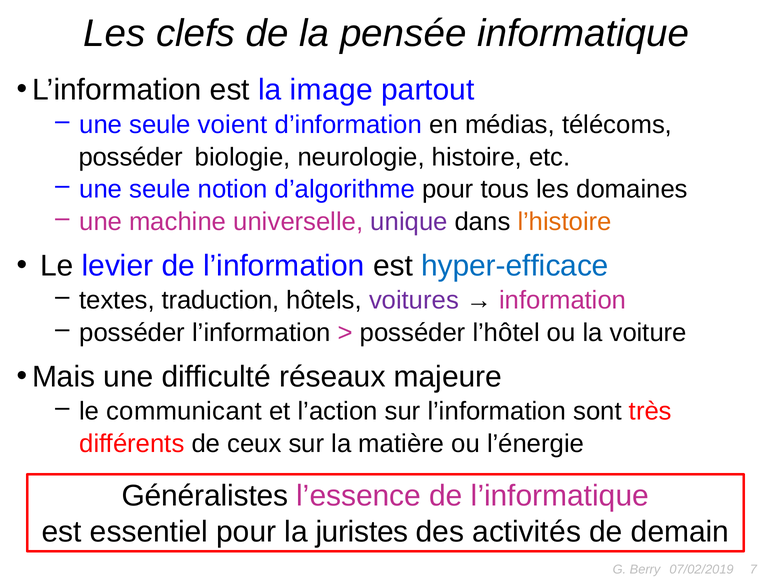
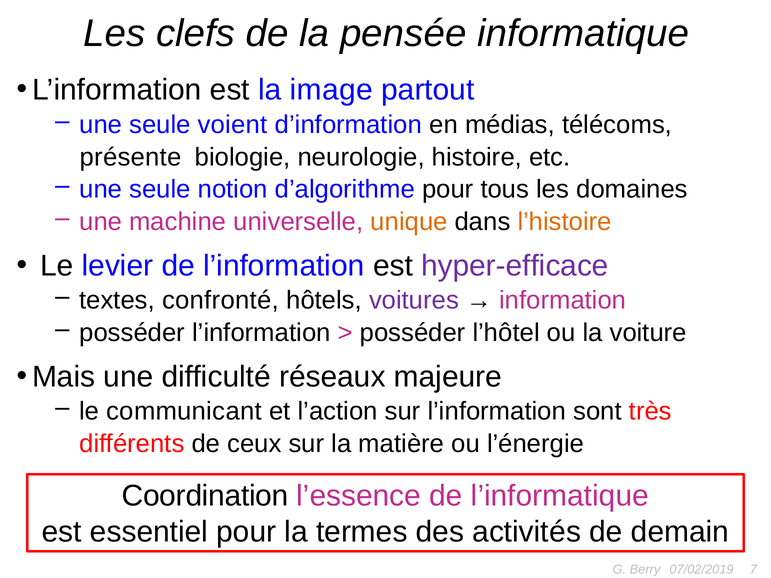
posséder at (131, 157): posséder -> présente
unique colour: purple -> orange
hyper-efficace colour: blue -> purple
traduction: traduction -> confronté
Généralistes: Généralistes -> Coordination
juristes: juristes -> termes
